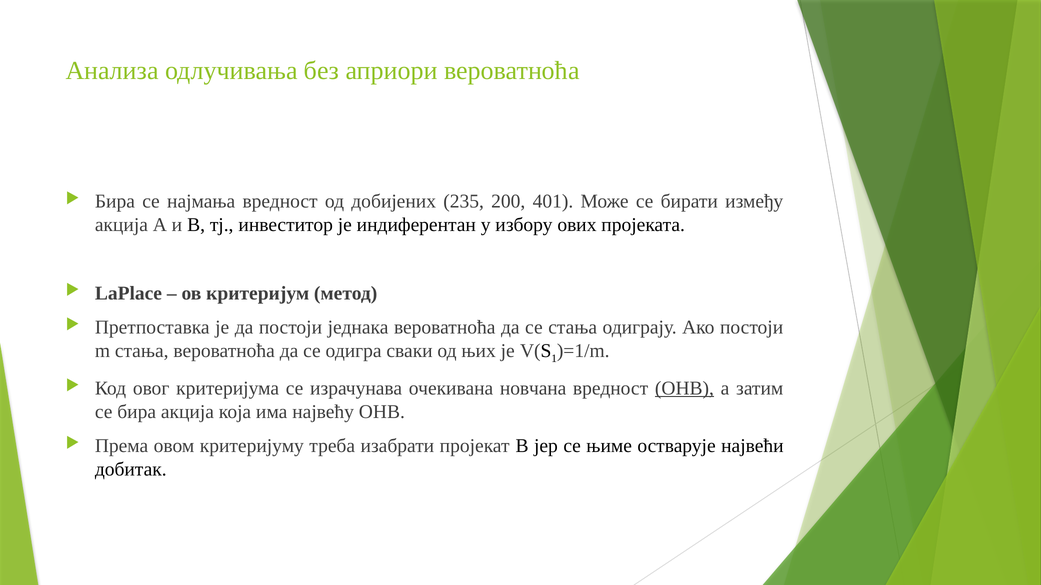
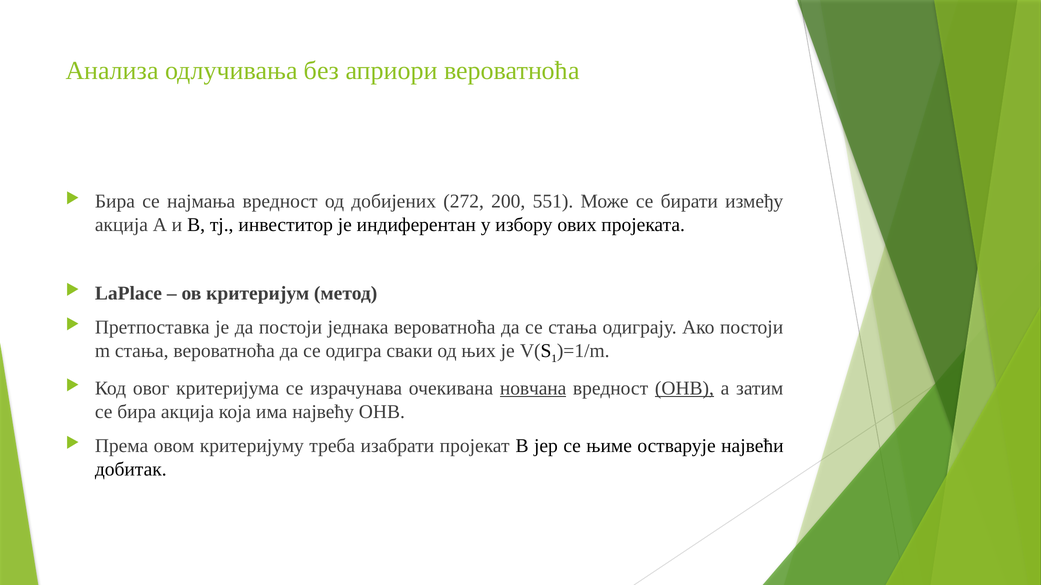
235: 235 -> 272
401: 401 -> 551
новчана underline: none -> present
